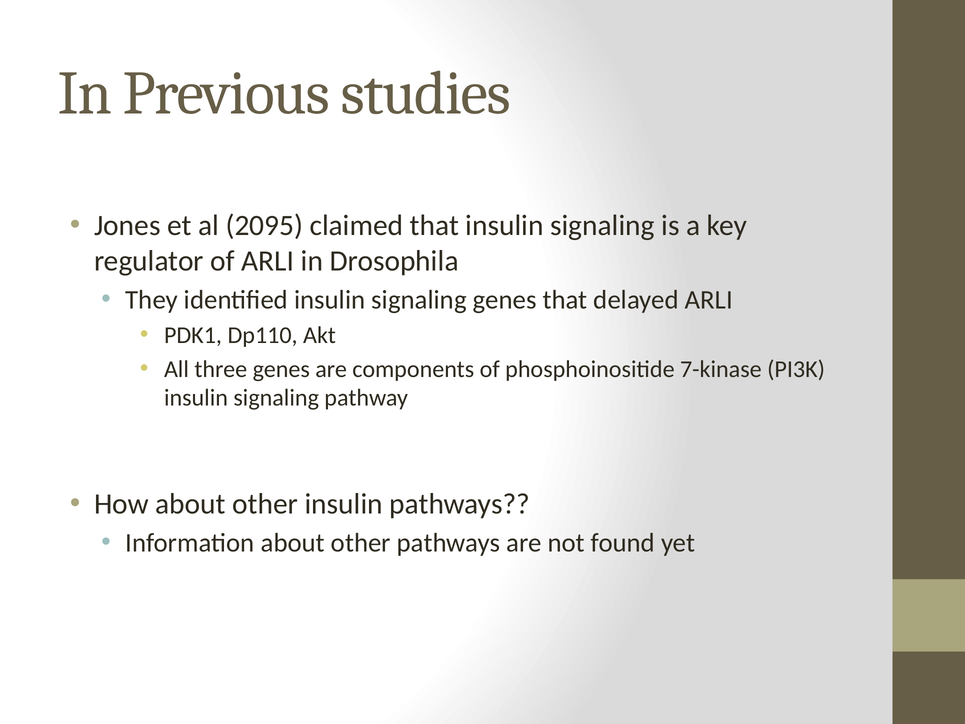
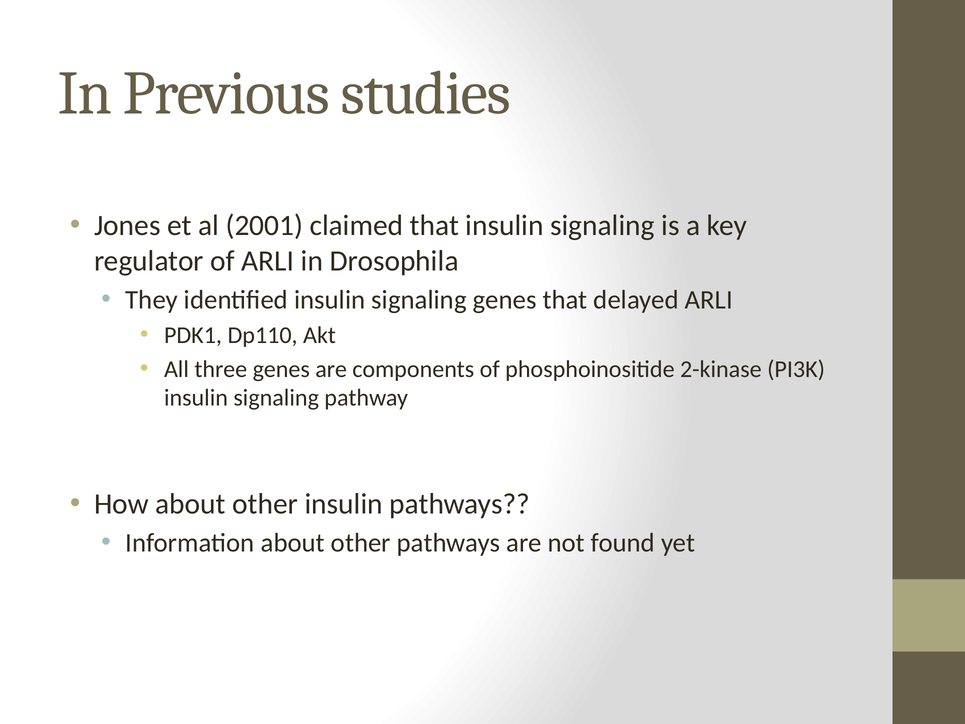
2095: 2095 -> 2001
7-kinase: 7-kinase -> 2-kinase
